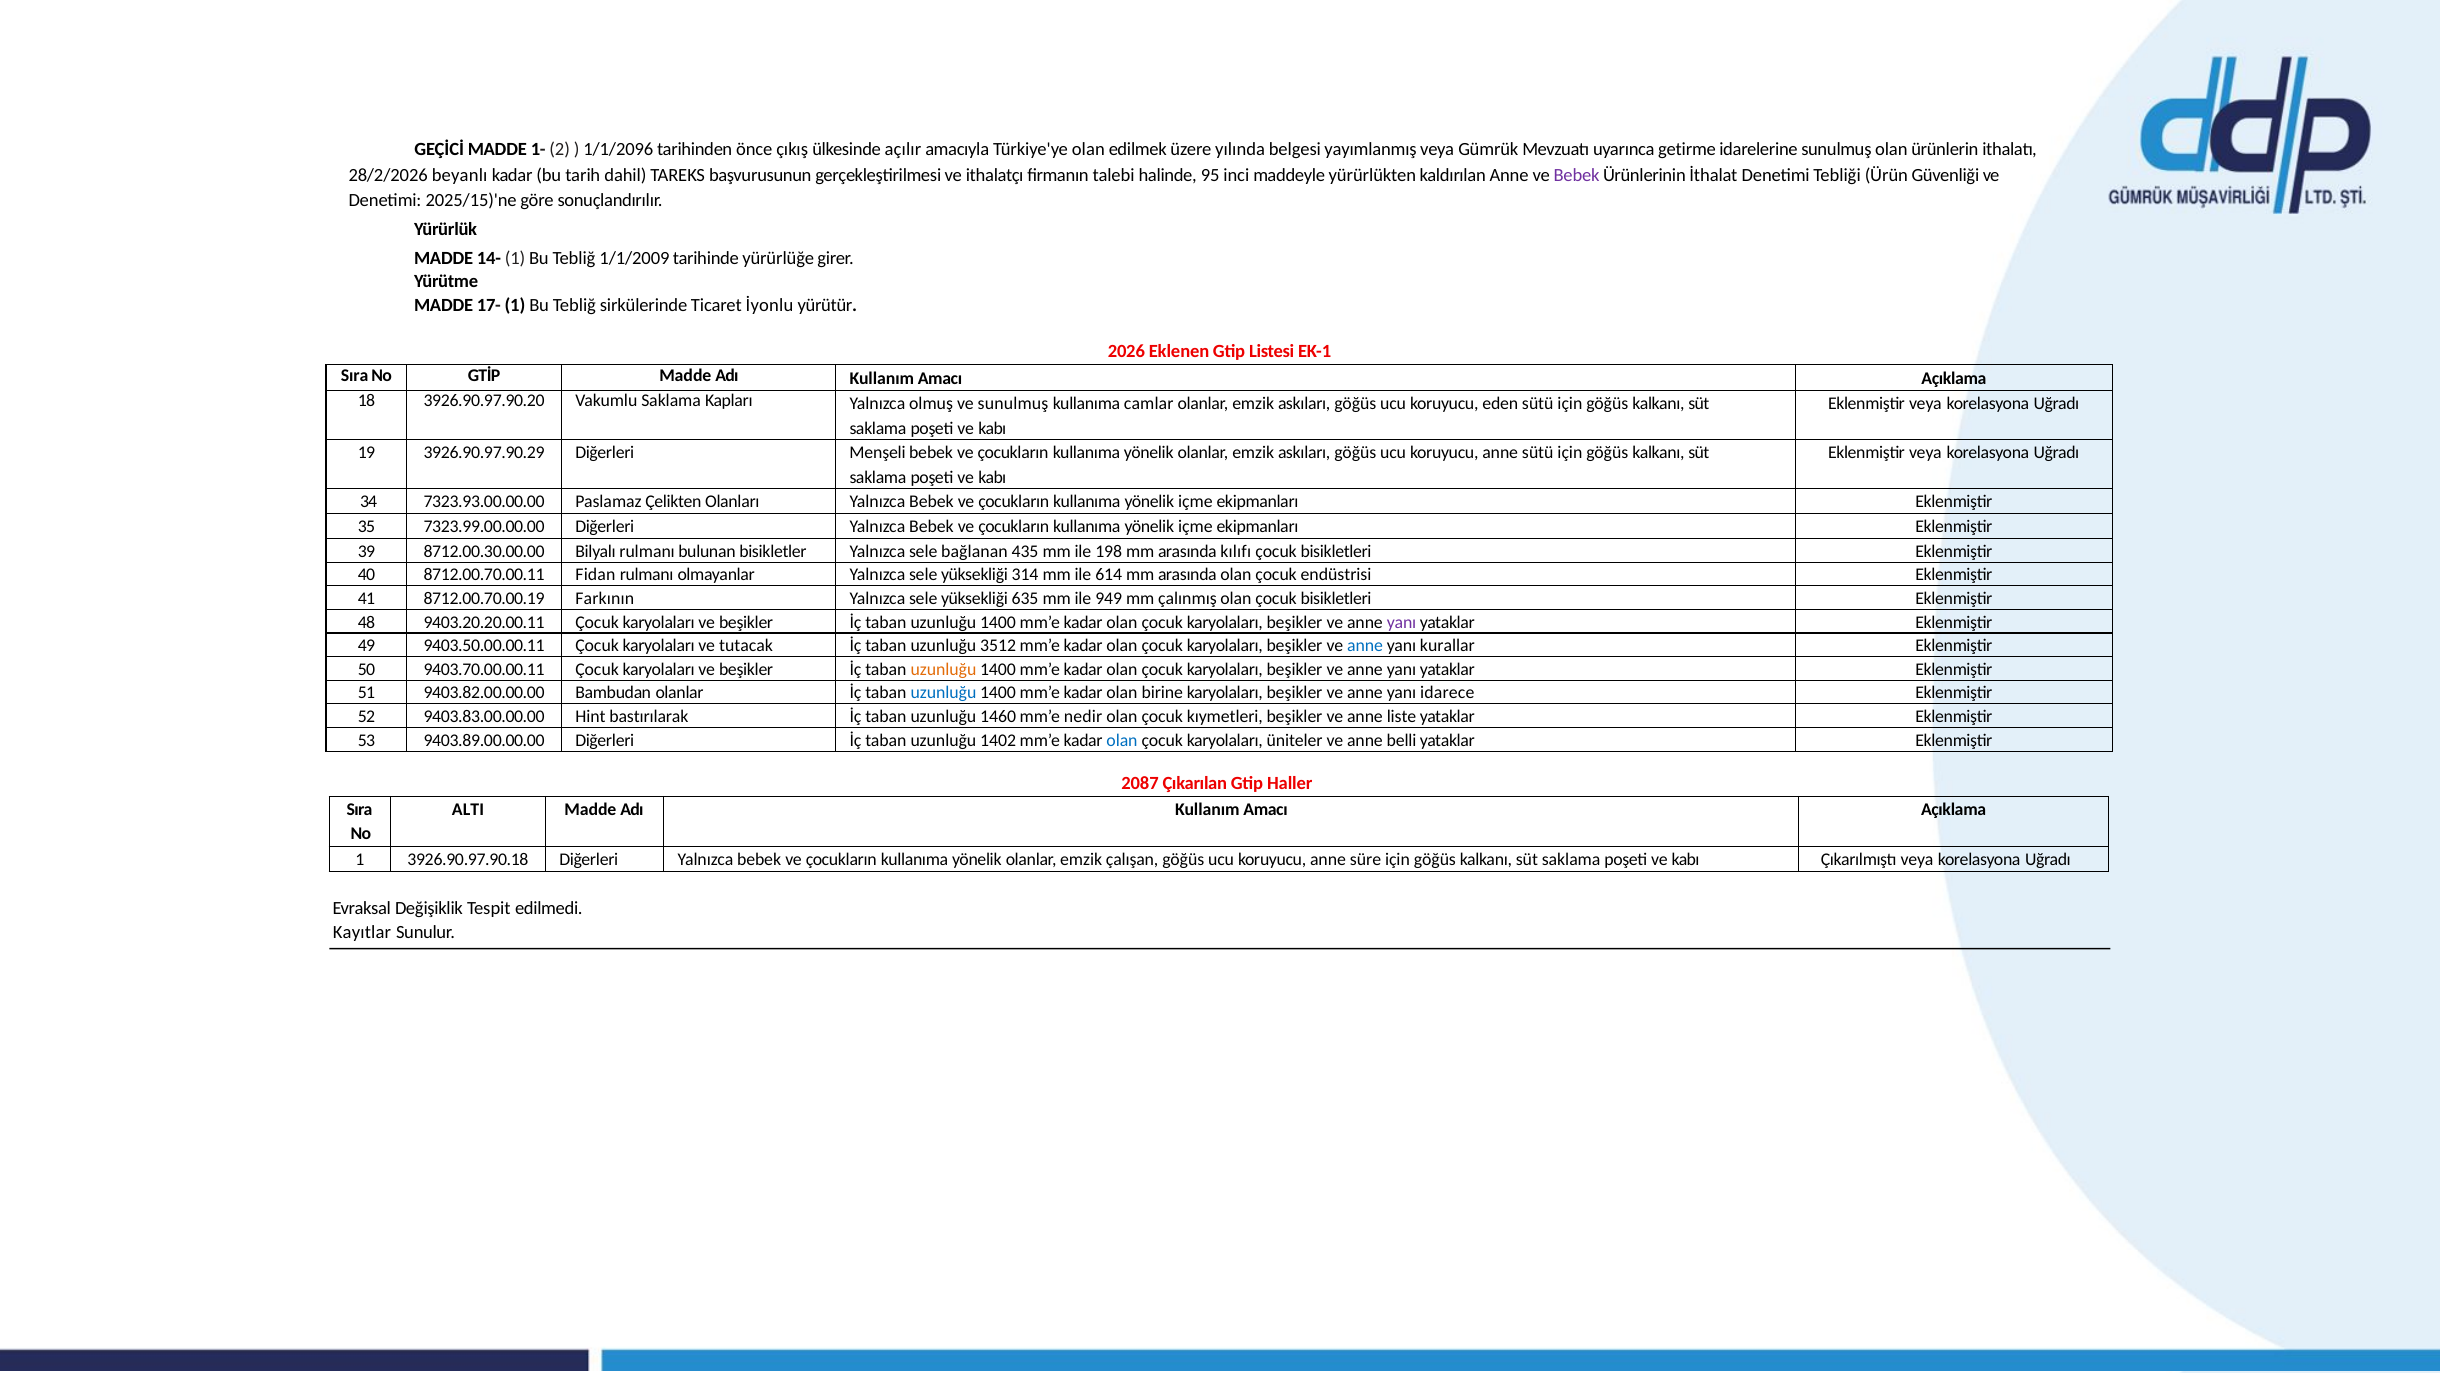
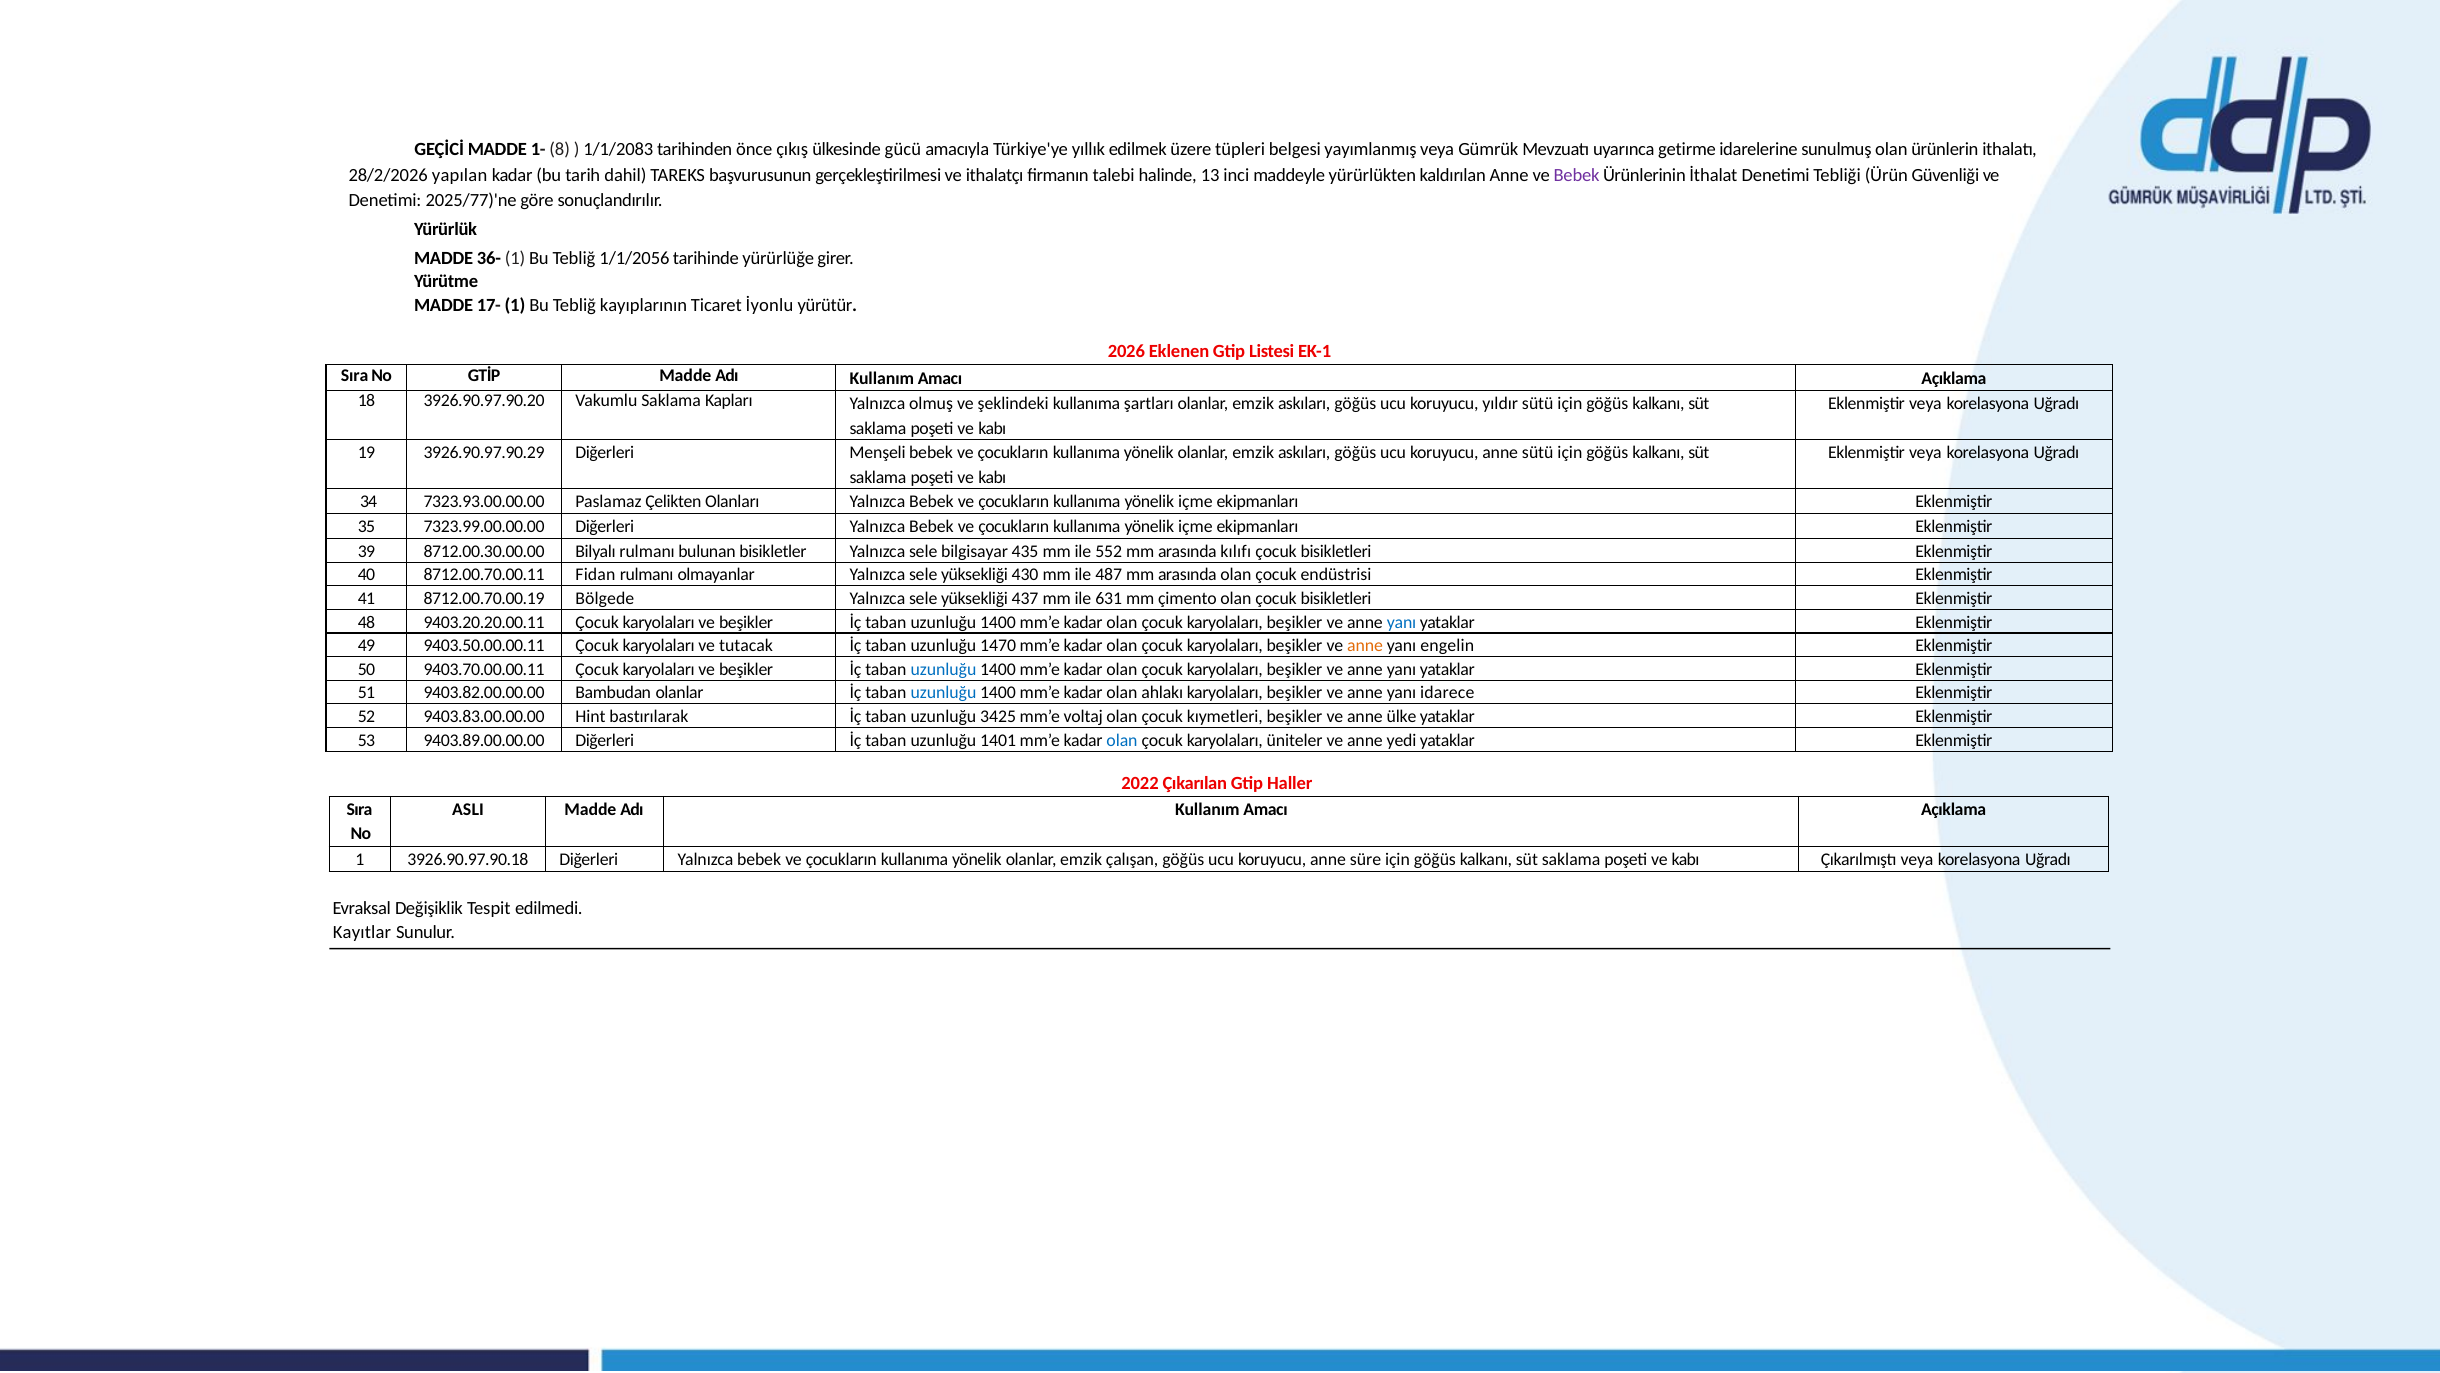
2: 2 -> 8
1/1/2096: 1/1/2096 -> 1/1/2083
açılır: açılır -> gücü
Türkiye'ye olan: olan -> yıllık
yılında: yılında -> tüpleri
beyanlı: beyanlı -> yapılan
95: 95 -> 13
2025/15)'ne: 2025/15)'ne -> 2025/77)'ne
14-: 14- -> 36-
1/1/2009: 1/1/2009 -> 1/1/2056
sirkülerinde: sirkülerinde -> kayıplarının
ve sunulmuş: sunulmuş -> şeklindeki
camlar: camlar -> şartları
eden: eden -> yıldır
bağlanan: bağlanan -> bilgisayar
198: 198 -> 552
314: 314 -> 430
614: 614 -> 487
Farkının: Farkının -> Bölgede
635: 635 -> 437
949: 949 -> 631
çalınmış: çalınmış -> çimento
yanı at (1402, 622) colour: purple -> blue
3512: 3512 -> 1470
anne at (1365, 646) colour: blue -> orange
kurallar: kurallar -> engelin
uzunluğu at (943, 669) colour: orange -> blue
birine: birine -> ahlakı
1460: 1460 -> 3425
nedir: nedir -> voltaj
liste: liste -> ülke
1402: 1402 -> 1401
belli: belli -> yedi
2087: 2087 -> 2022
ALTI: ALTI -> ASLI
